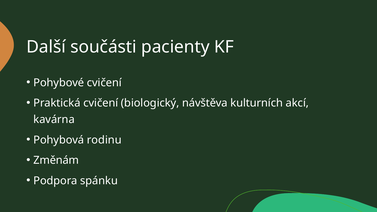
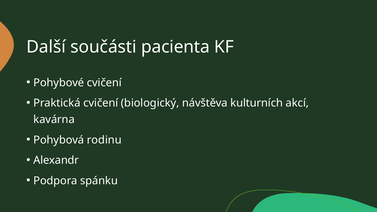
pacienty: pacienty -> pacienta
Změnám: Změnám -> Alexandr
